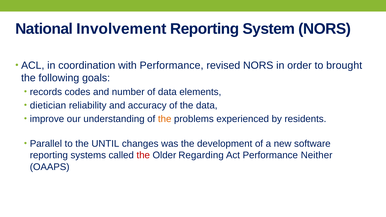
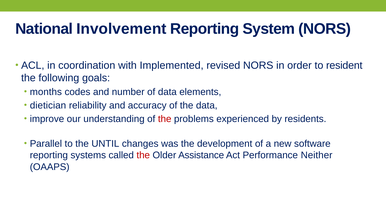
with Performance: Performance -> Implemented
brought: brought -> resident
records: records -> months
the at (165, 119) colour: orange -> red
Regarding: Regarding -> Assistance
